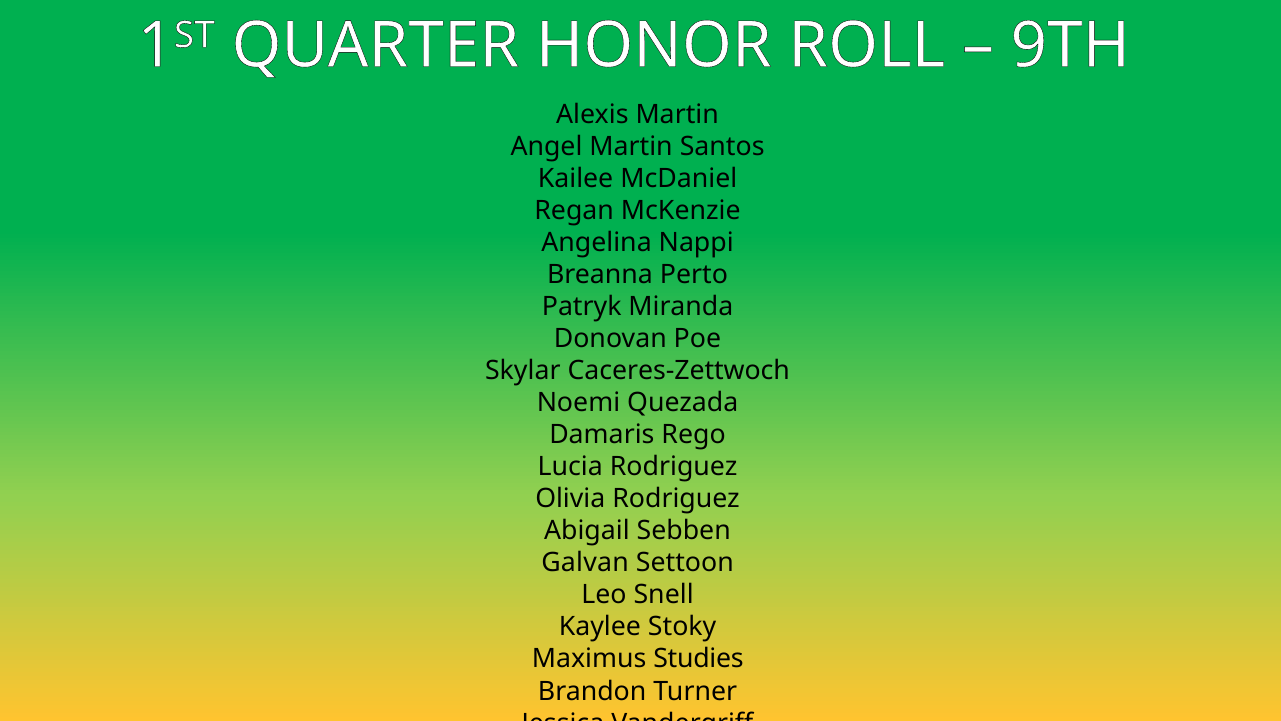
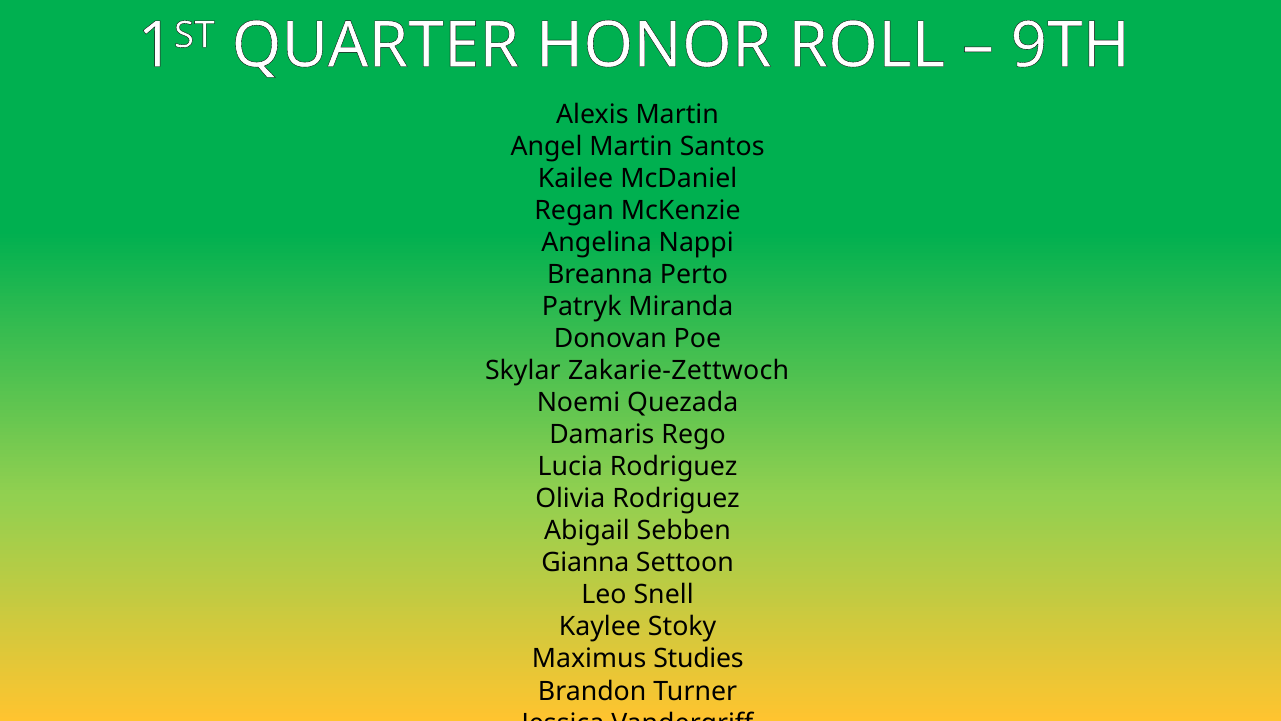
Caceres-Zettwoch: Caceres-Zettwoch -> Zakarie-Zettwoch
Galvan: Galvan -> Gianna
